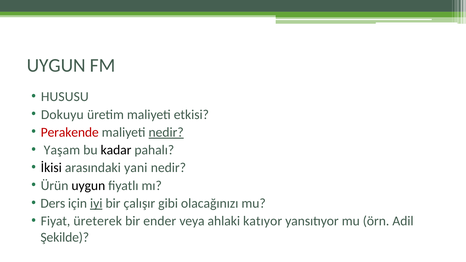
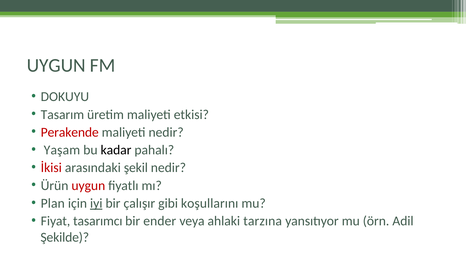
HUSUSU: HUSUSU -> DOKUYU
Dokuyu: Dokuyu -> Tasarım
nedir at (166, 132) underline: present -> none
İkisi colour: black -> red
yani: yani -> şekil
uygun at (88, 186) colour: black -> red
Ders: Ders -> Plan
olacağınızı: olacağınızı -> koşullarını
üreterek: üreterek -> tasarımcı
katıyor: katıyor -> tarzına
